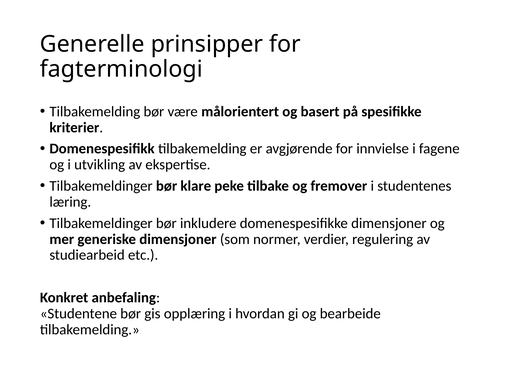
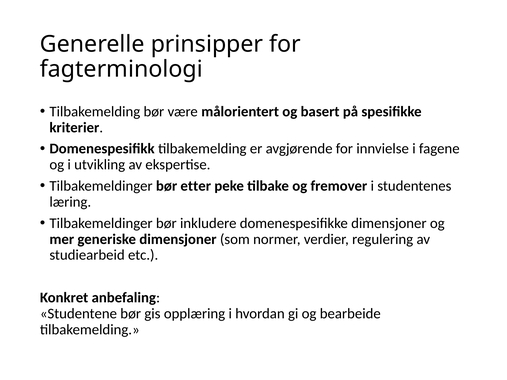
klare: klare -> etter
